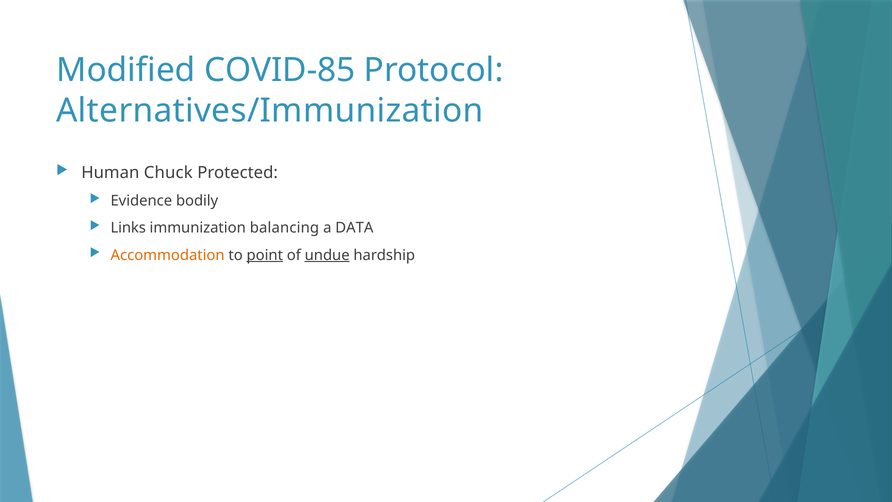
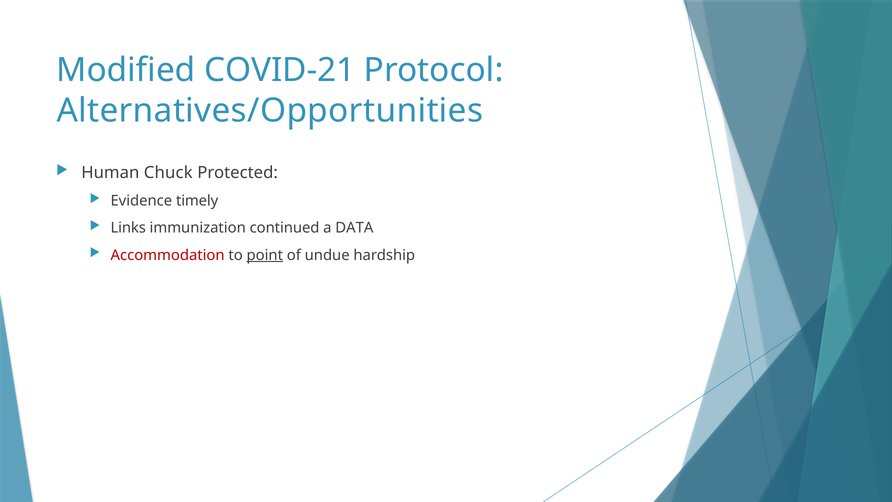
COVID-85: COVID-85 -> COVID-21
Alternatives/Immunization: Alternatives/Immunization -> Alternatives/Opportunities
bodily: bodily -> timely
balancing: balancing -> continued
Accommodation colour: orange -> red
undue underline: present -> none
